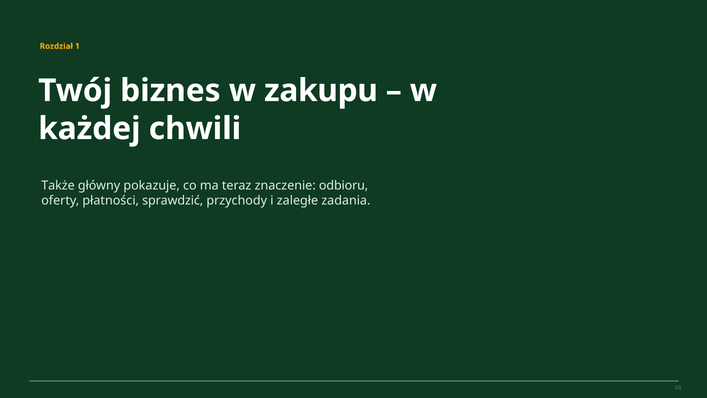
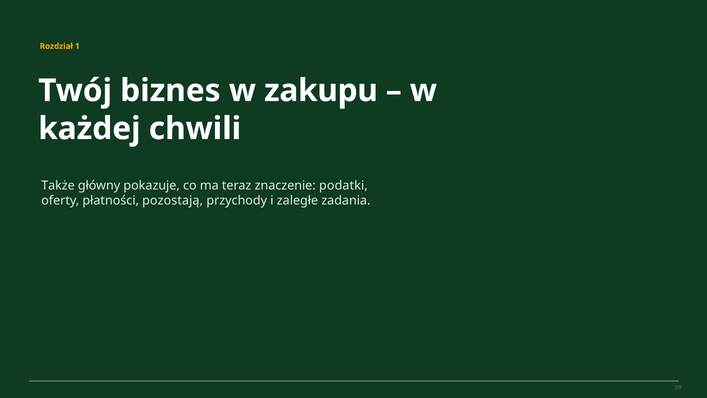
odbioru: odbioru -> podatki
sprawdzić: sprawdzić -> pozostają
